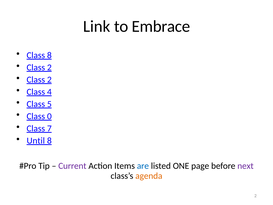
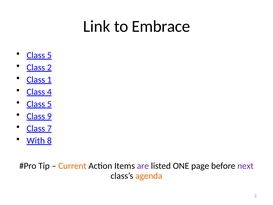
8 at (49, 55): 8 -> 5
2 at (49, 80): 2 -> 1
0: 0 -> 9
Until: Until -> With
Current colour: purple -> orange
are colour: blue -> purple
